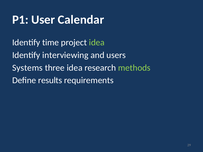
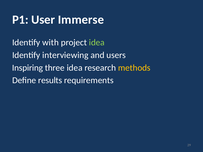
Calendar: Calendar -> Immerse
time: time -> with
Systems: Systems -> Inspiring
methods colour: light green -> yellow
